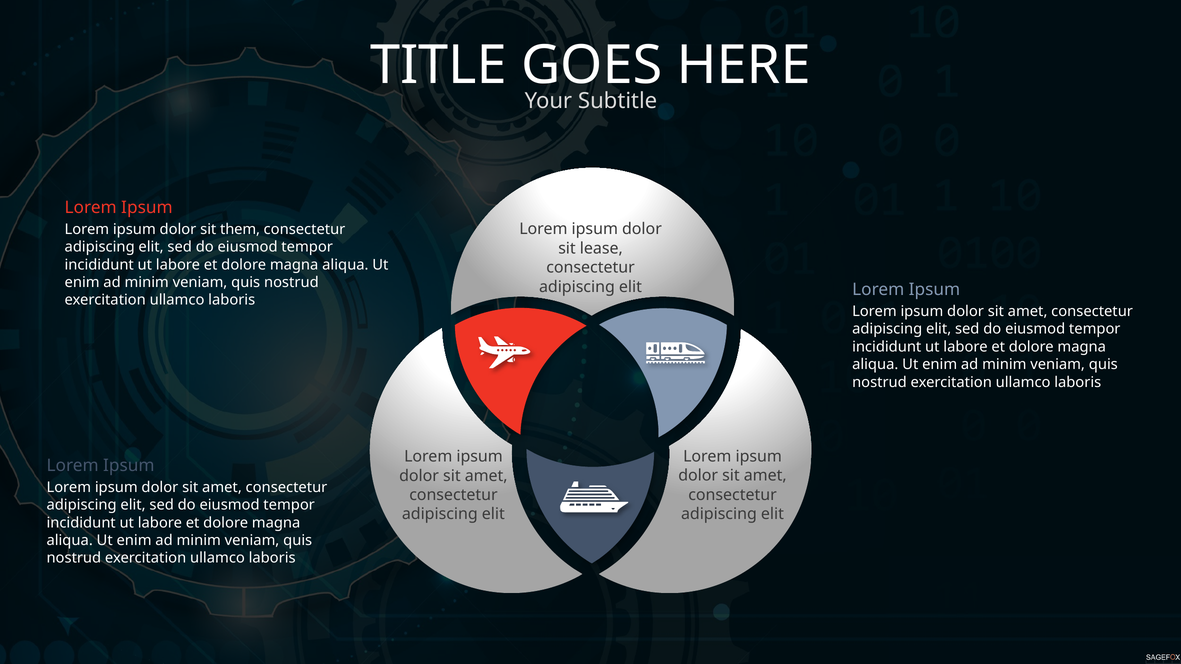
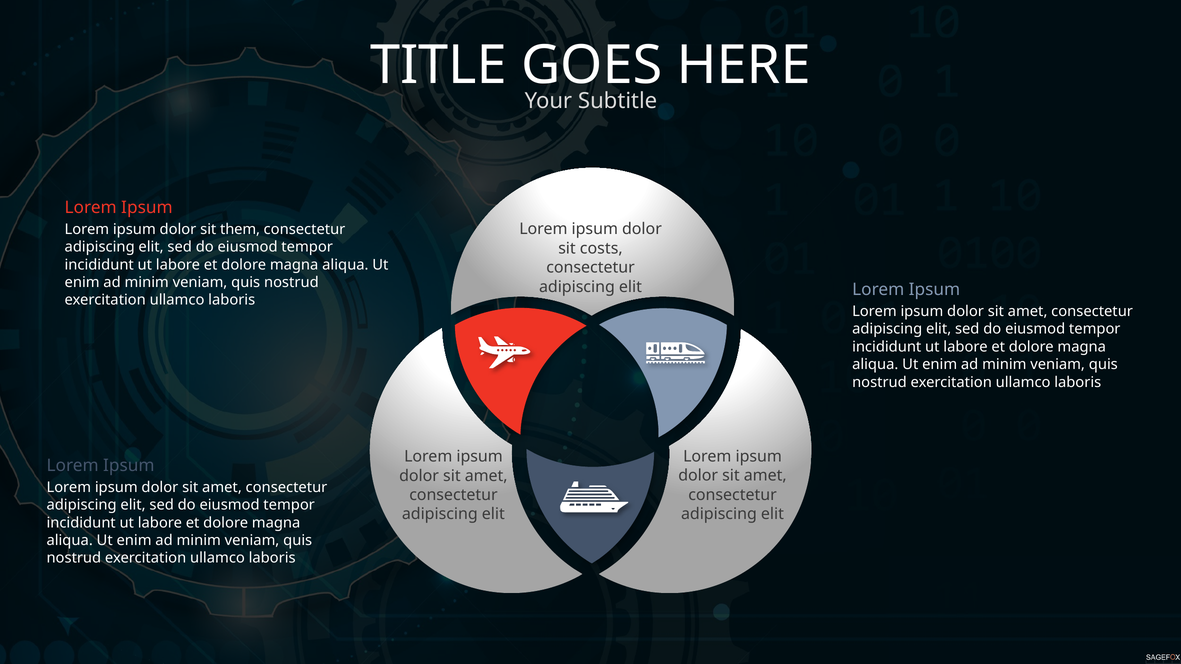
lease: lease -> costs
